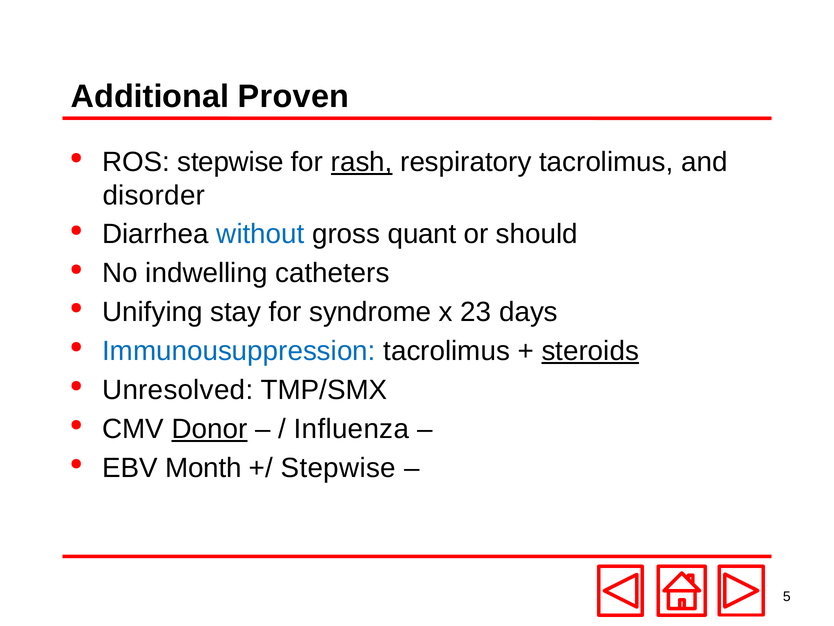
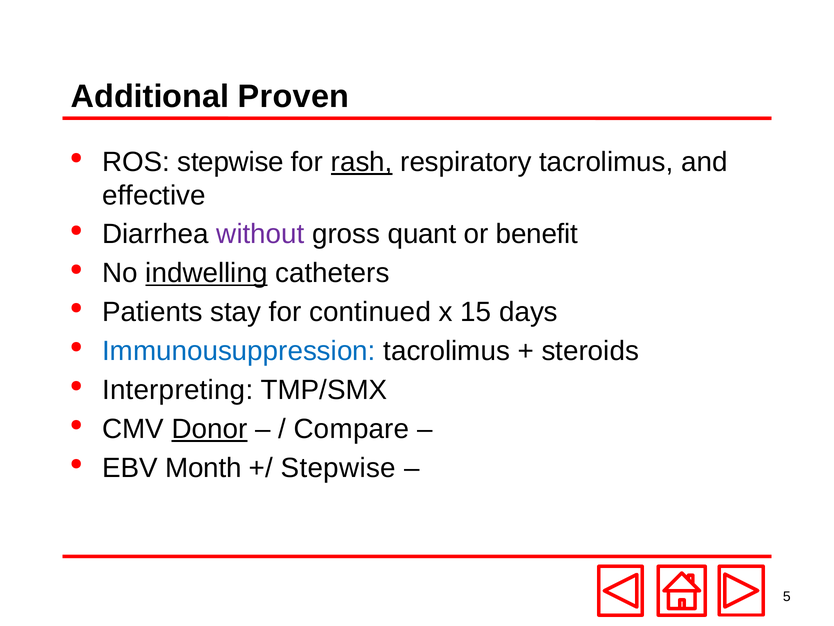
disorder: disorder -> effective
without colour: blue -> purple
should: should -> benefit
indwelling underline: none -> present
Unifying: Unifying -> Patients
syndrome: syndrome -> continued
23: 23 -> 15
steroids underline: present -> none
Unresolved: Unresolved -> Interpreting
Influenza: Influenza -> Compare
